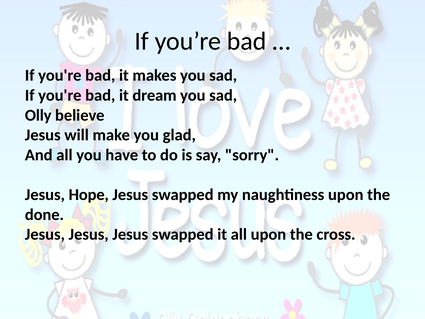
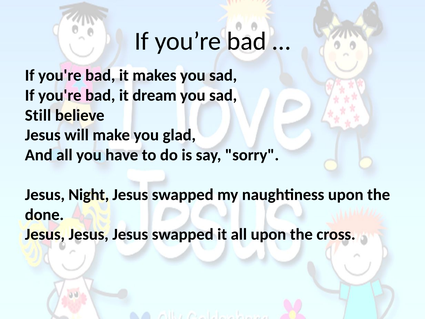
Olly: Olly -> Still
Hope: Hope -> Night
